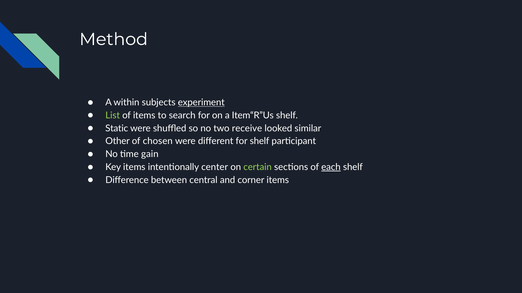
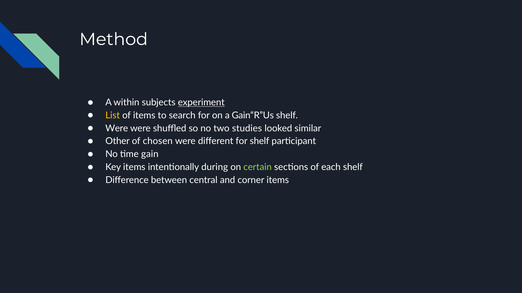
List colour: light green -> yellow
Item“R”Us: Item“R”Us -> Gain“R”Us
Static at (117, 129): Static -> Were
receive: receive -> studies
center: center -> during
each underline: present -> none
